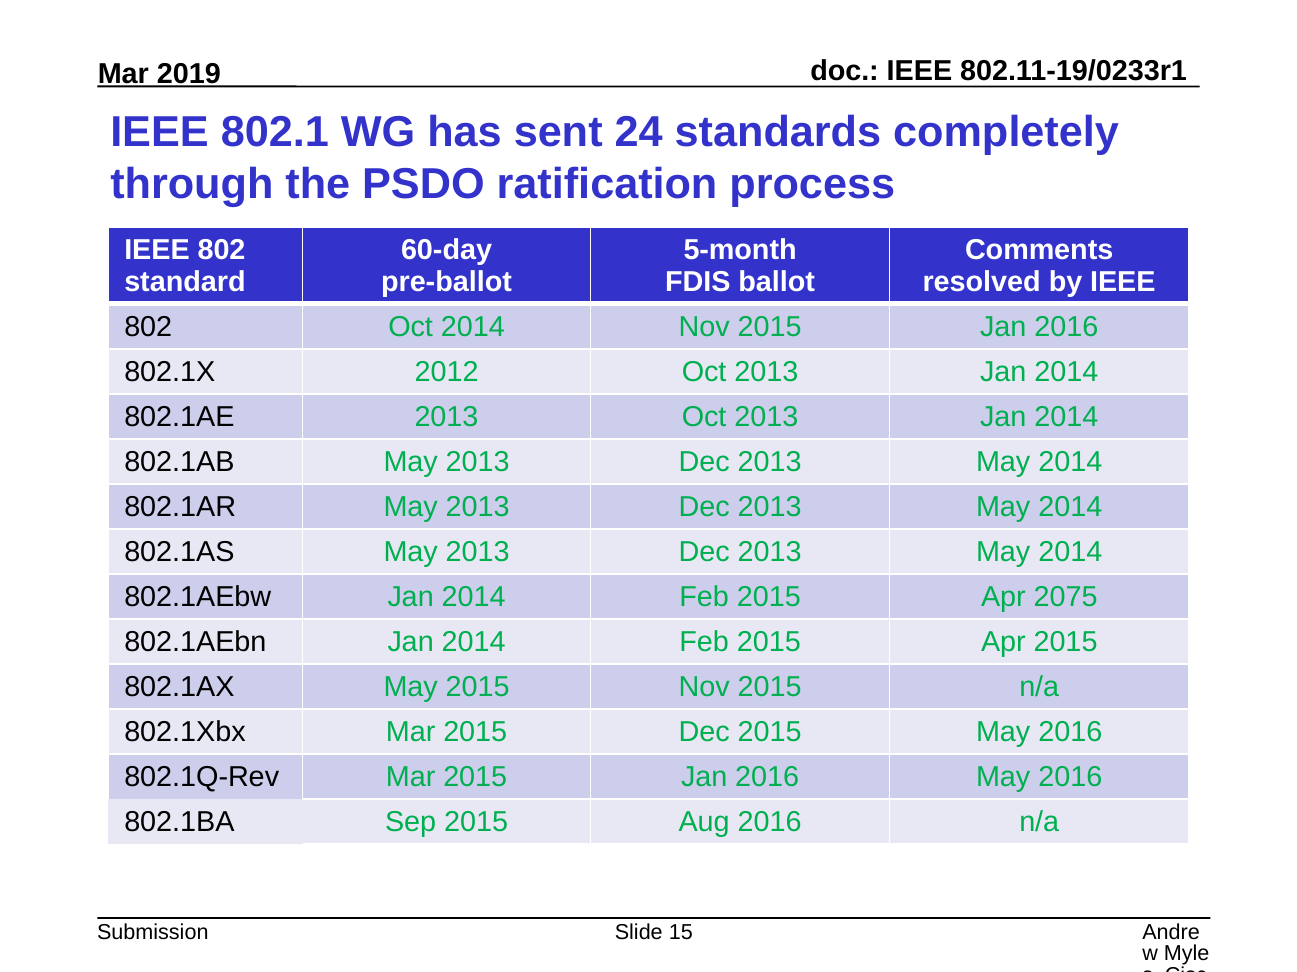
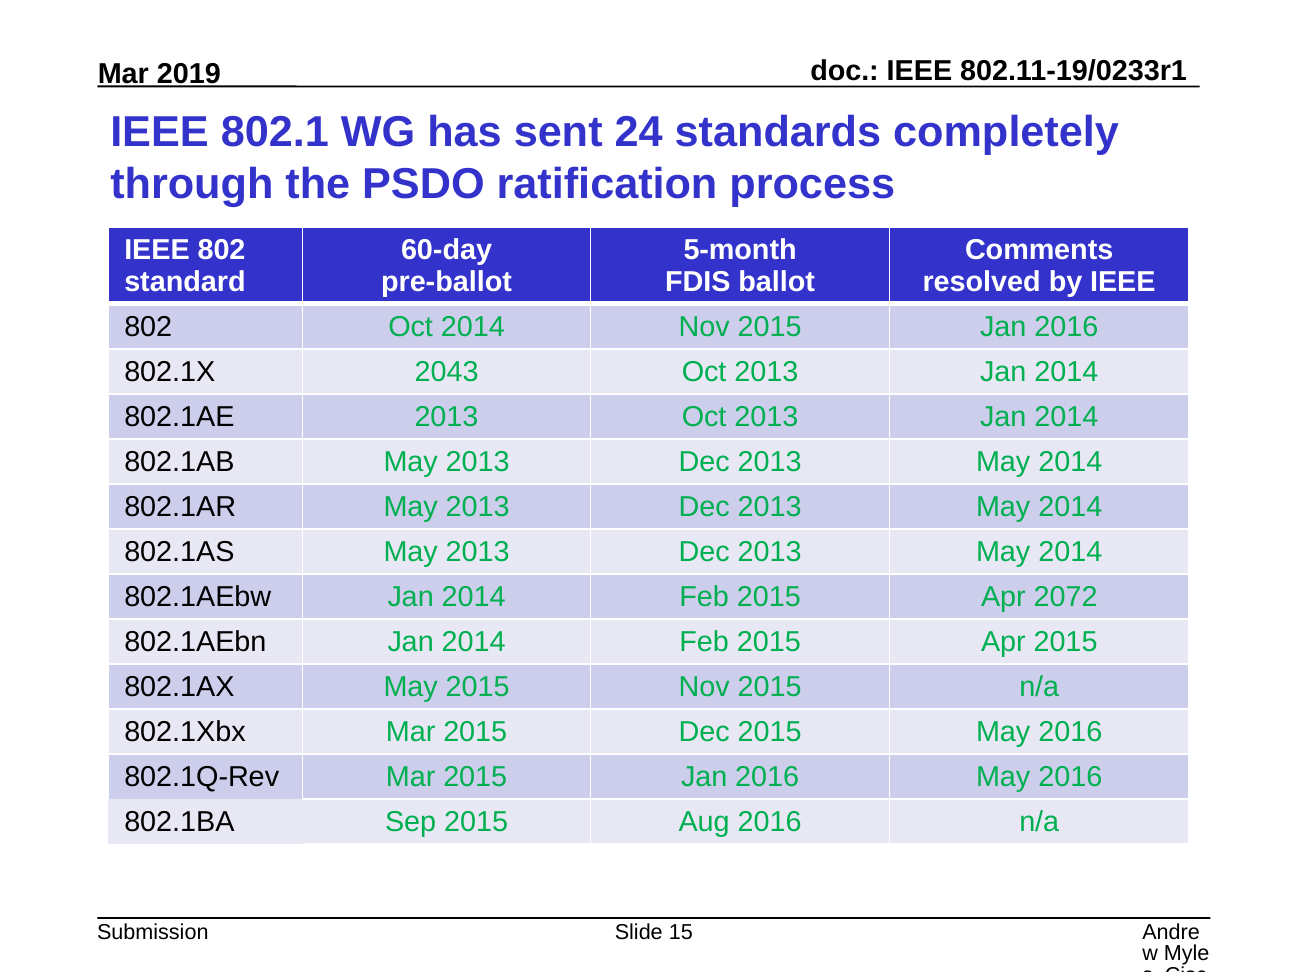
2012: 2012 -> 2043
2075: 2075 -> 2072
